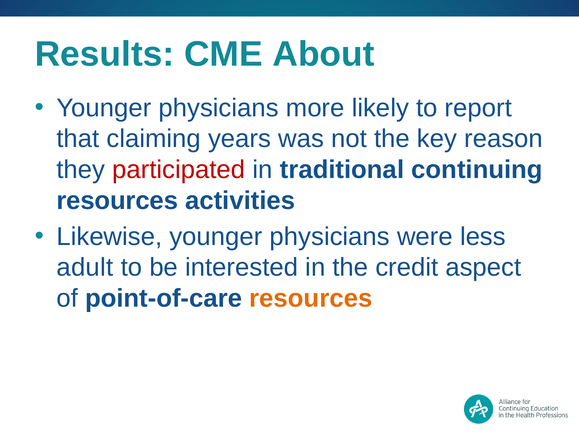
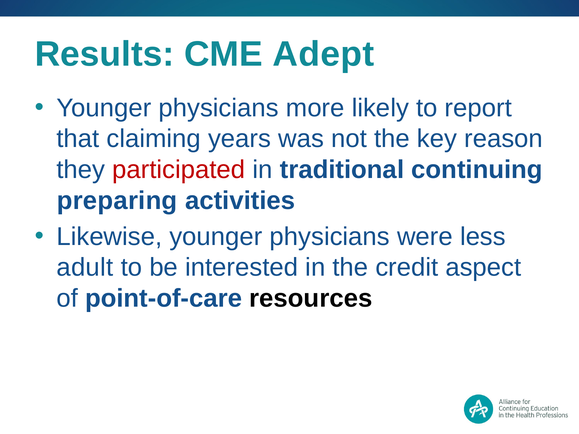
About: About -> Adept
resources at (117, 201): resources -> preparing
resources at (311, 298) colour: orange -> black
